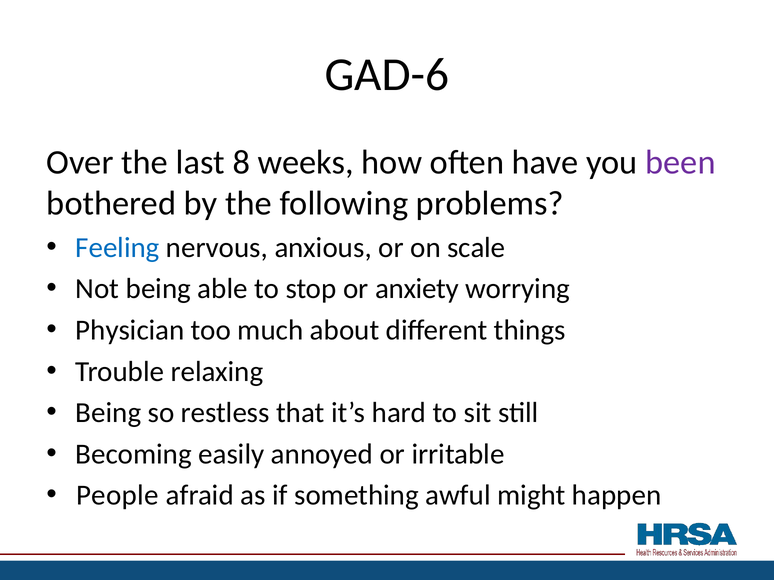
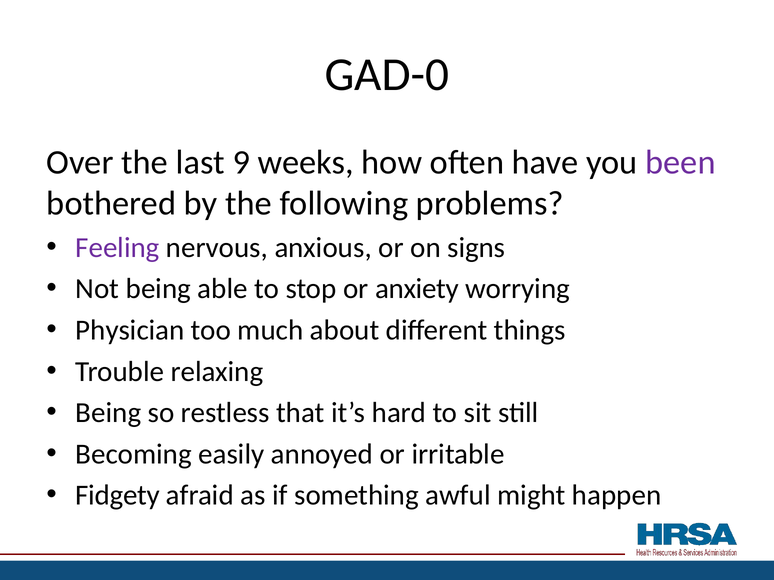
GAD-6: GAD-6 -> GAD-0
8: 8 -> 9
Feeling colour: blue -> purple
scale: scale -> signs
People: People -> Fidgety
